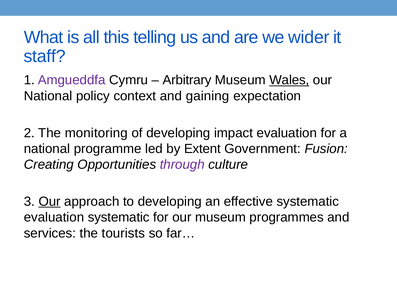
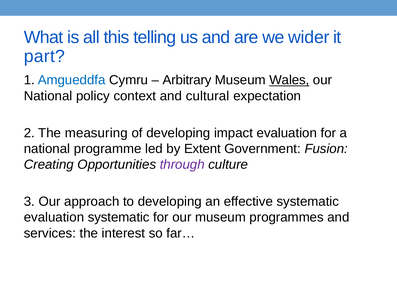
staff: staff -> part
Amgueddfa colour: purple -> blue
gaining: gaining -> cultural
monitoring: monitoring -> measuring
Our at (50, 202) underline: present -> none
tourists: tourists -> interest
